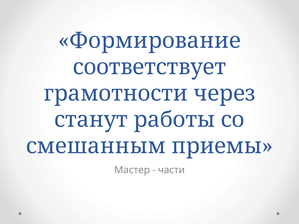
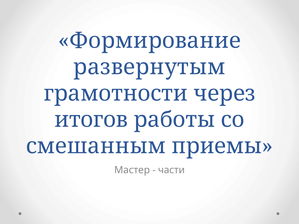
соответствует: соответствует -> развернутым
станут: станут -> итогов
